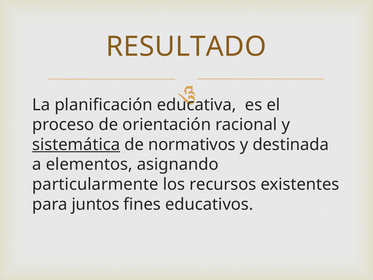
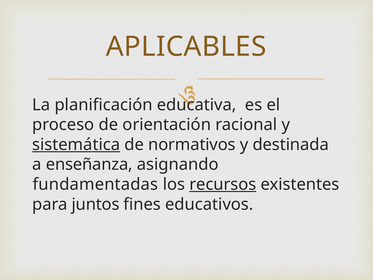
RESULTADO: RESULTADO -> APLICABLES
elementos: elementos -> enseñanza
particularmente: particularmente -> fundamentadas
recursos underline: none -> present
